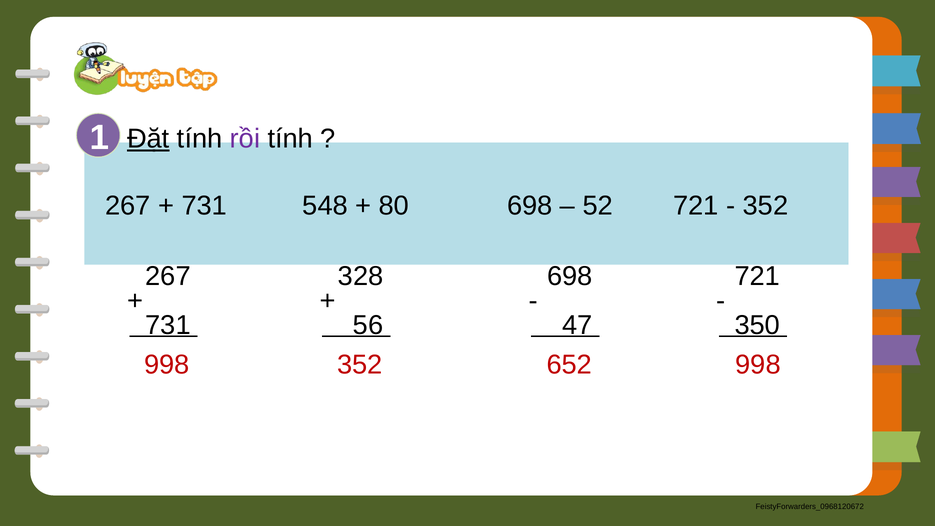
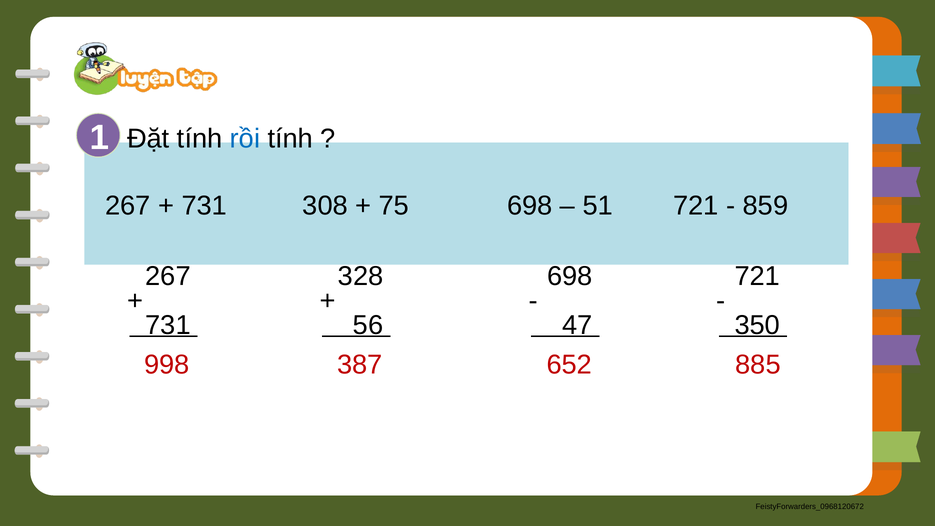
Đặt underline: present -> none
rồi colour: purple -> blue
548: 548 -> 308
80: 80 -> 75
52: 52 -> 51
352 at (766, 206): 352 -> 859
998 352: 352 -> 387
652 998: 998 -> 885
